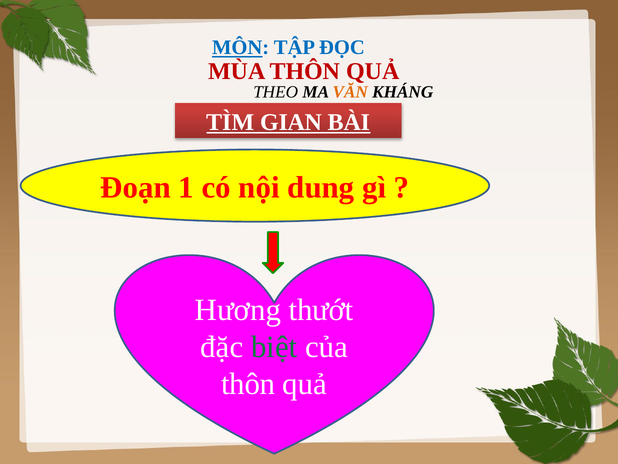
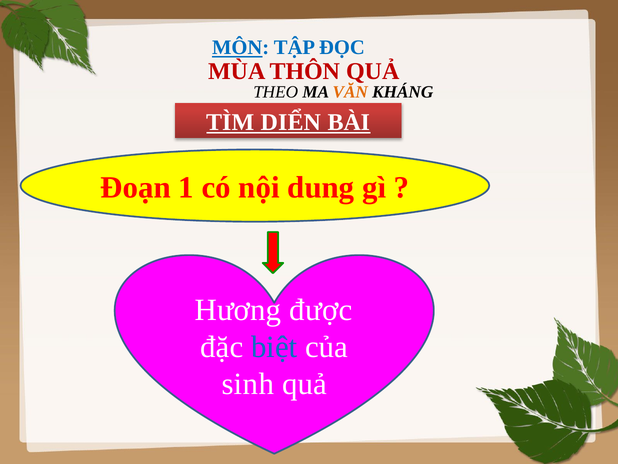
GIAN: GIAN -> DIỂN
thướt: thướt -> được
biệt colour: green -> blue
thôn at (248, 384): thôn -> sinh
